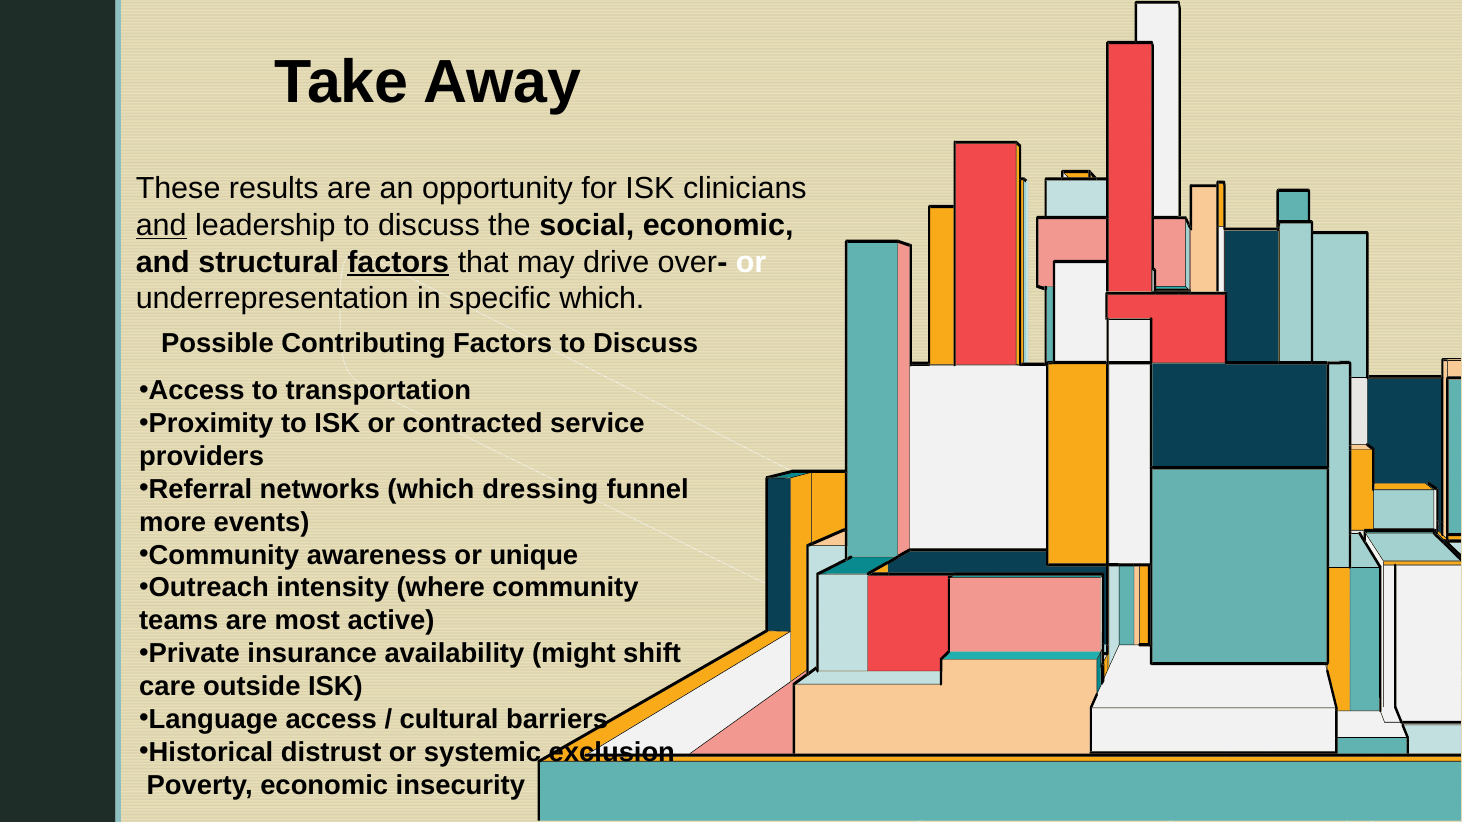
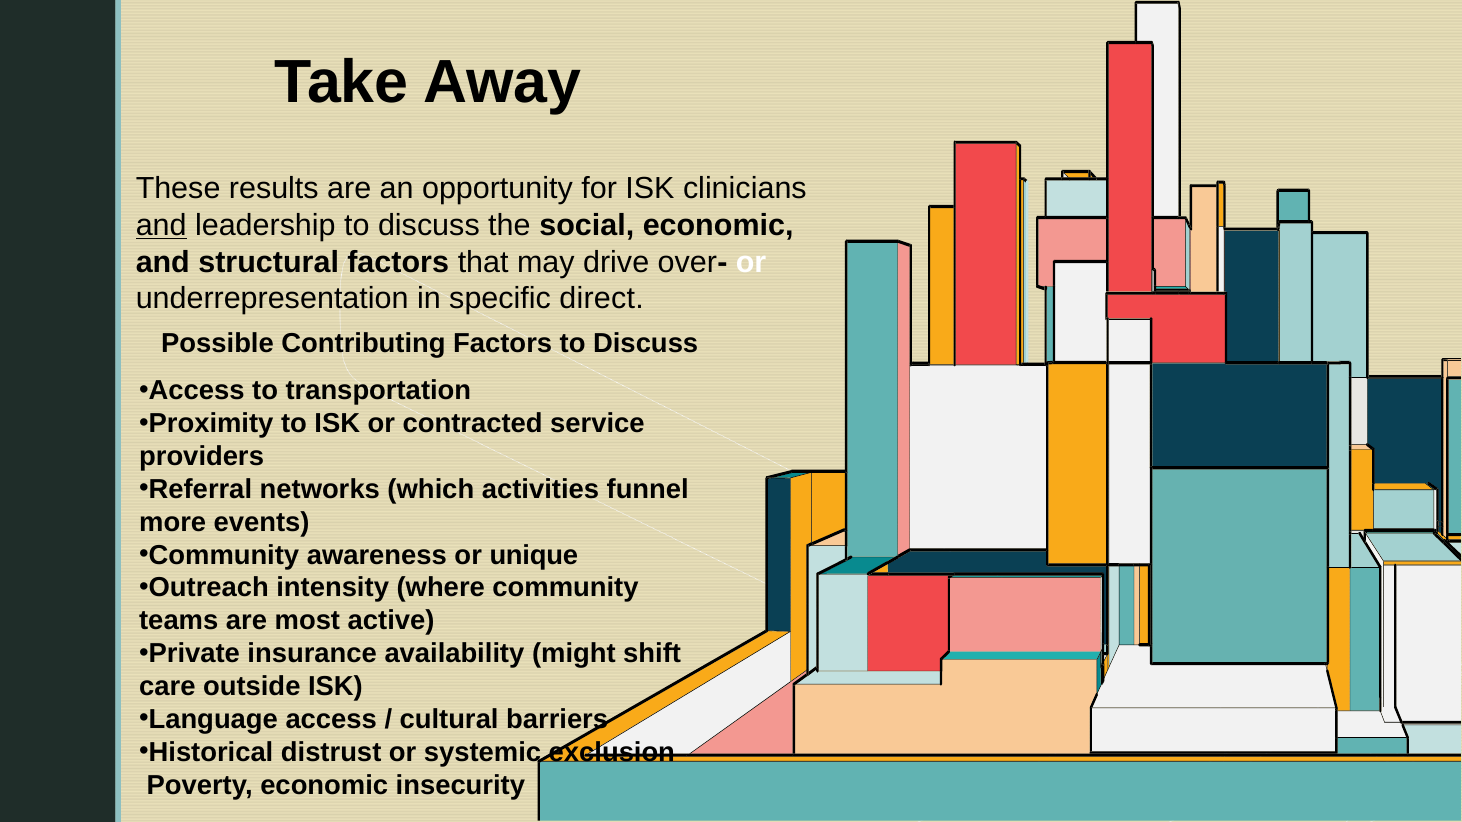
factors at (398, 262) underline: present -> none
specific which: which -> direct
dressing: dressing -> activities
